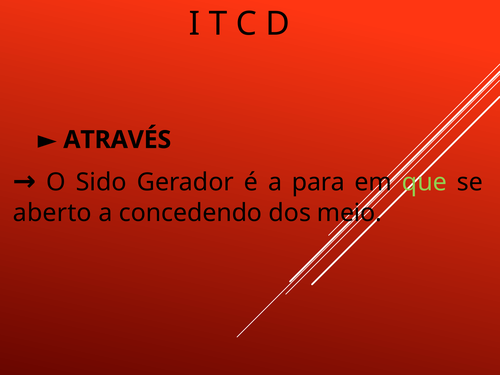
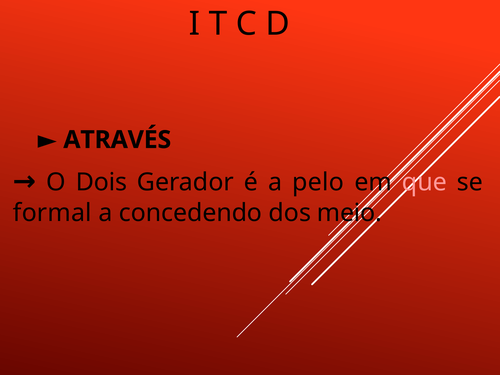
Sido: Sido -> Dois
para: para -> pelo
que colour: light green -> pink
aberto: aberto -> formal
